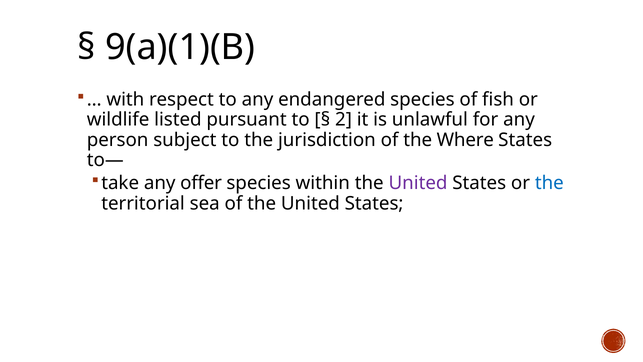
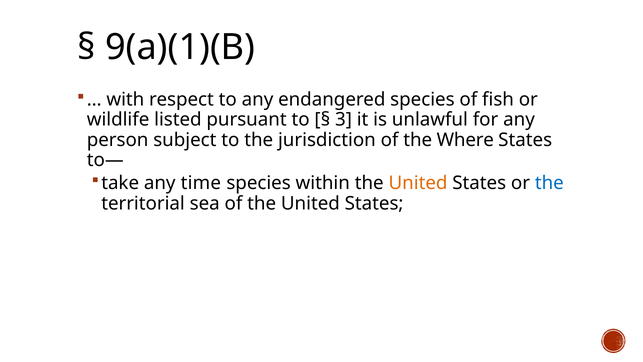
2: 2 -> 3
offer: offer -> time
United at (418, 183) colour: purple -> orange
